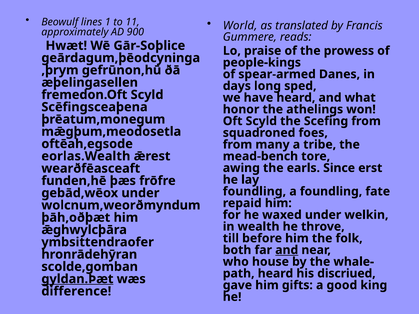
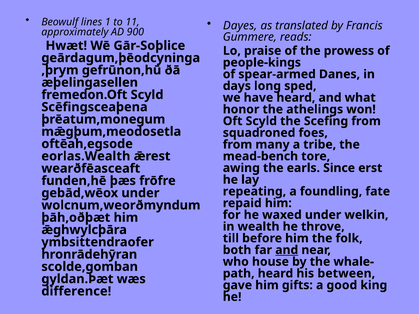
World: World -> Dayes
foundling at (254, 192): foundling -> repeating
discriued: discriued -> between
gyldan.Þæt underline: present -> none
